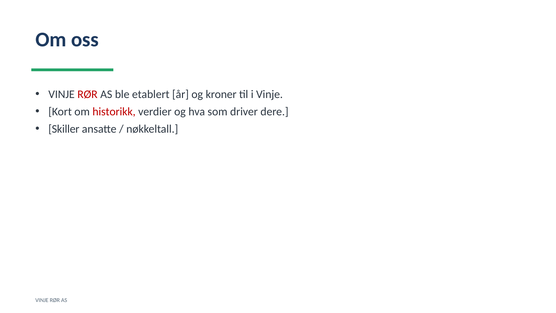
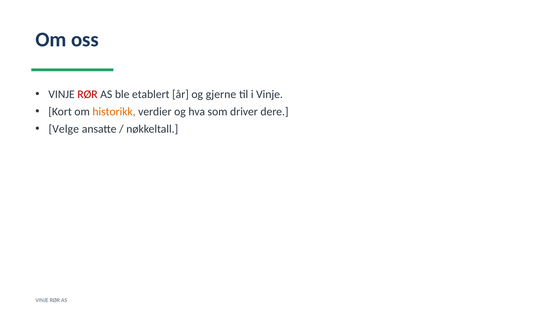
kroner: kroner -> gjerne
historikk colour: red -> orange
Skiller: Skiller -> Velge
